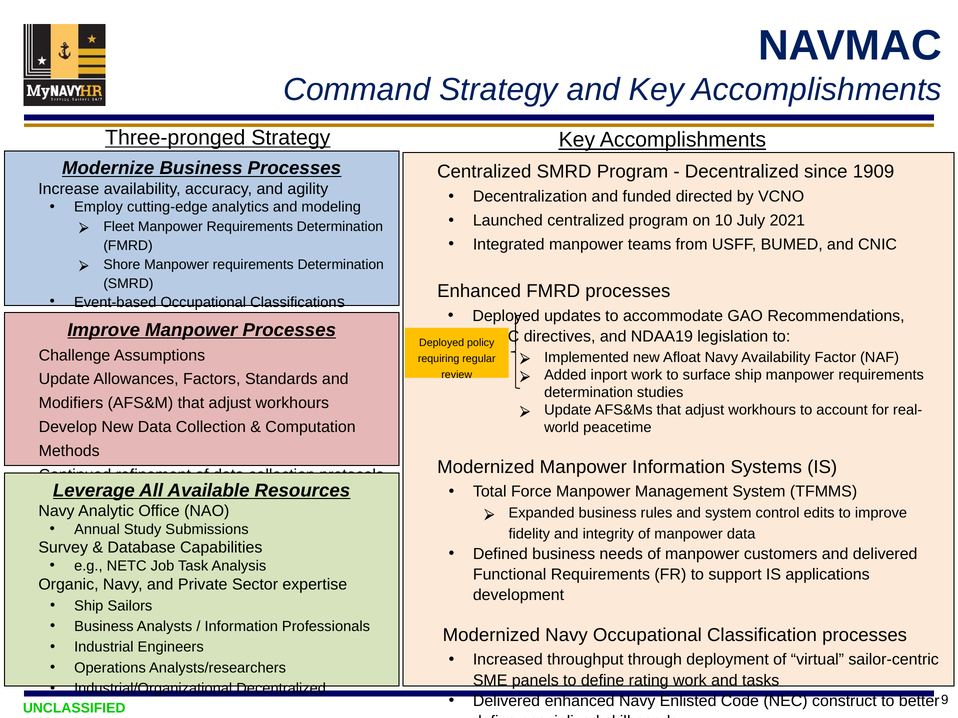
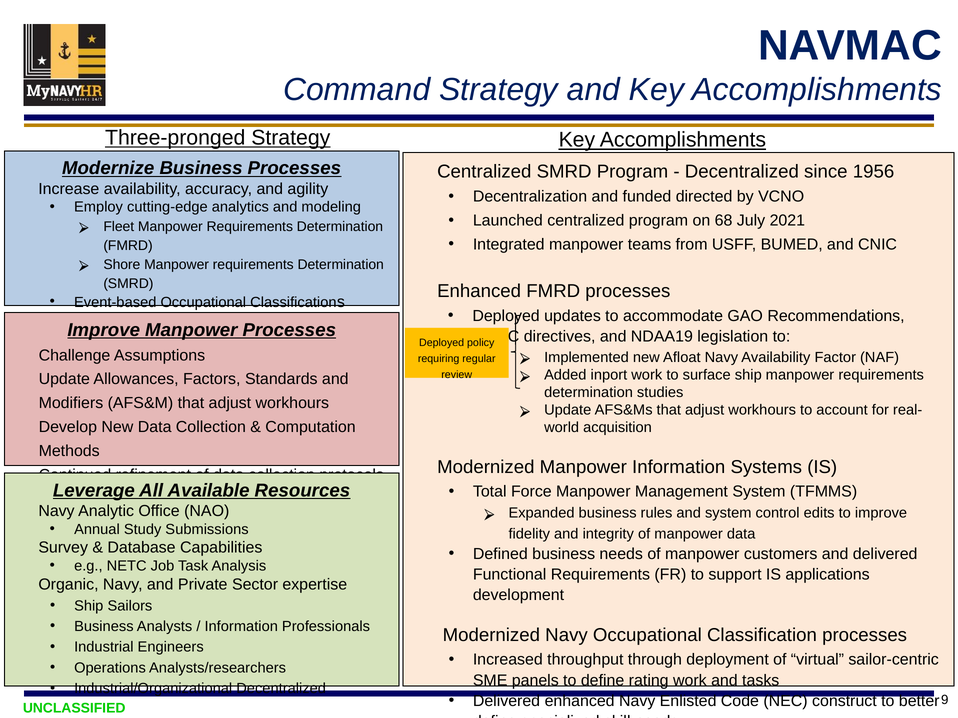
1909: 1909 -> 1956
10: 10 -> 68
peacetime: peacetime -> acquisition
